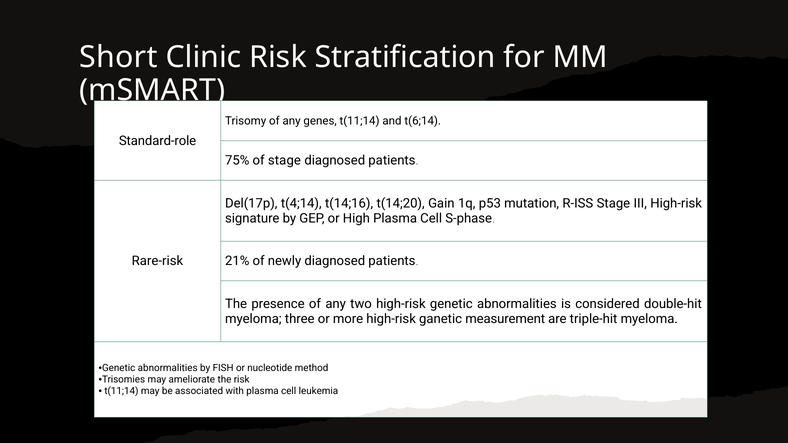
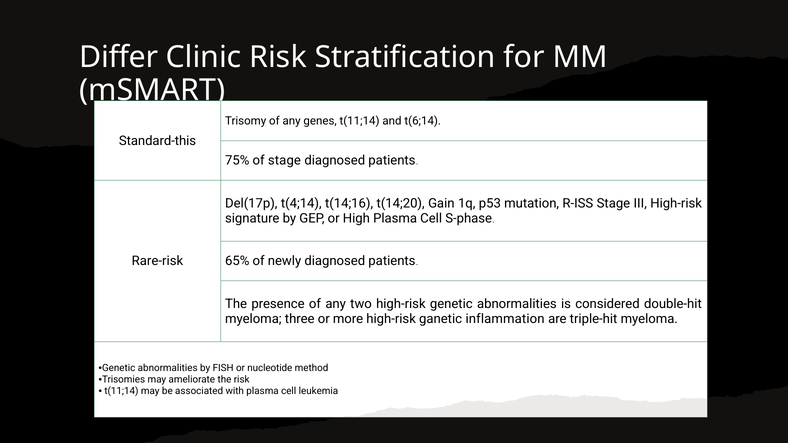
Short: Short -> Differ
Standard-role: Standard-role -> Standard-this
21%: 21% -> 65%
measurement: measurement -> inflammation
